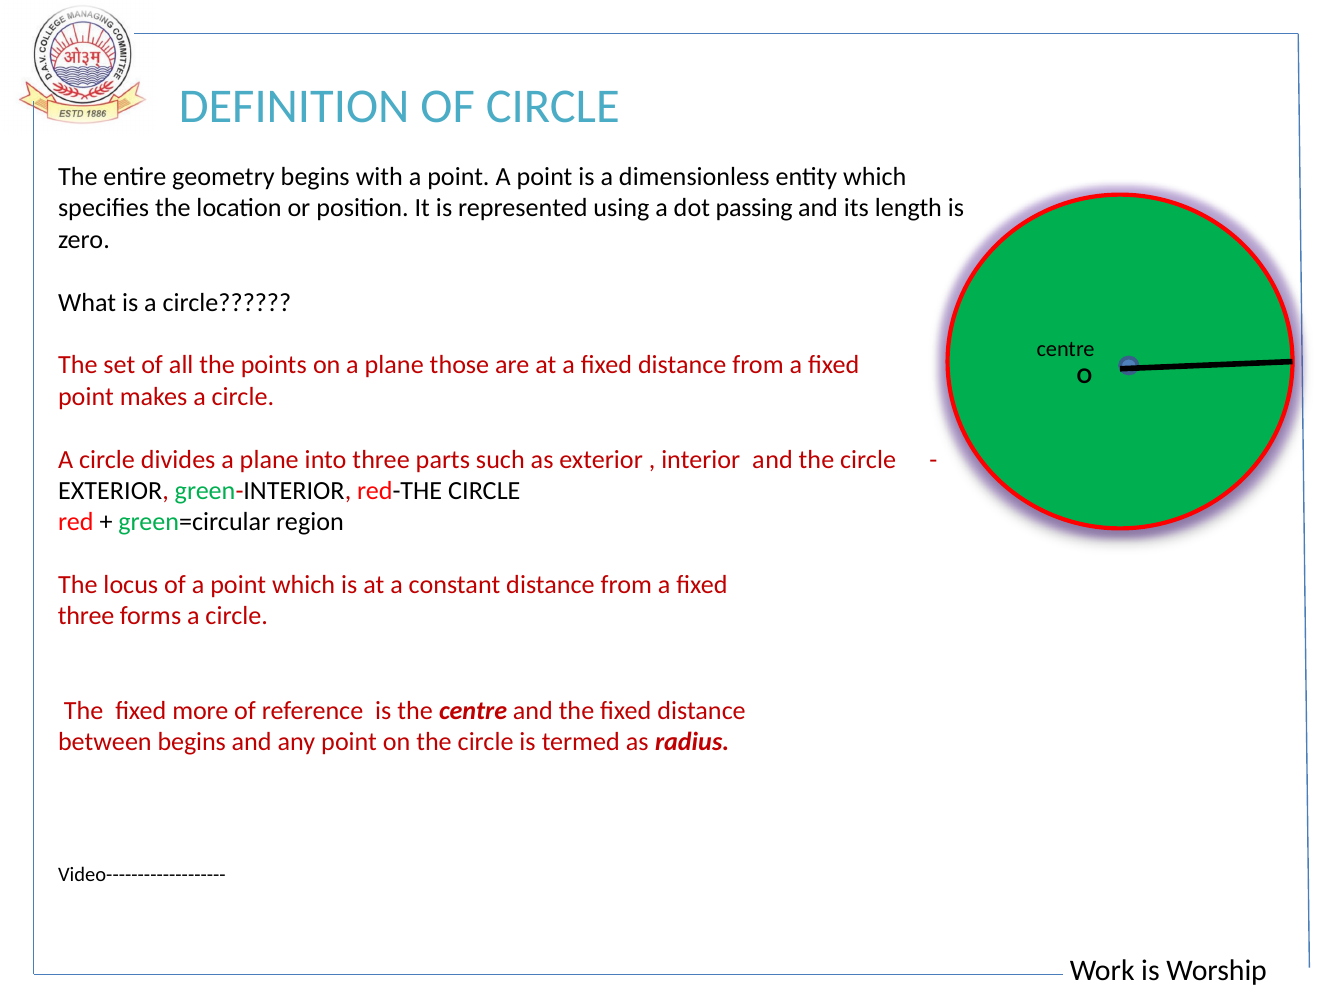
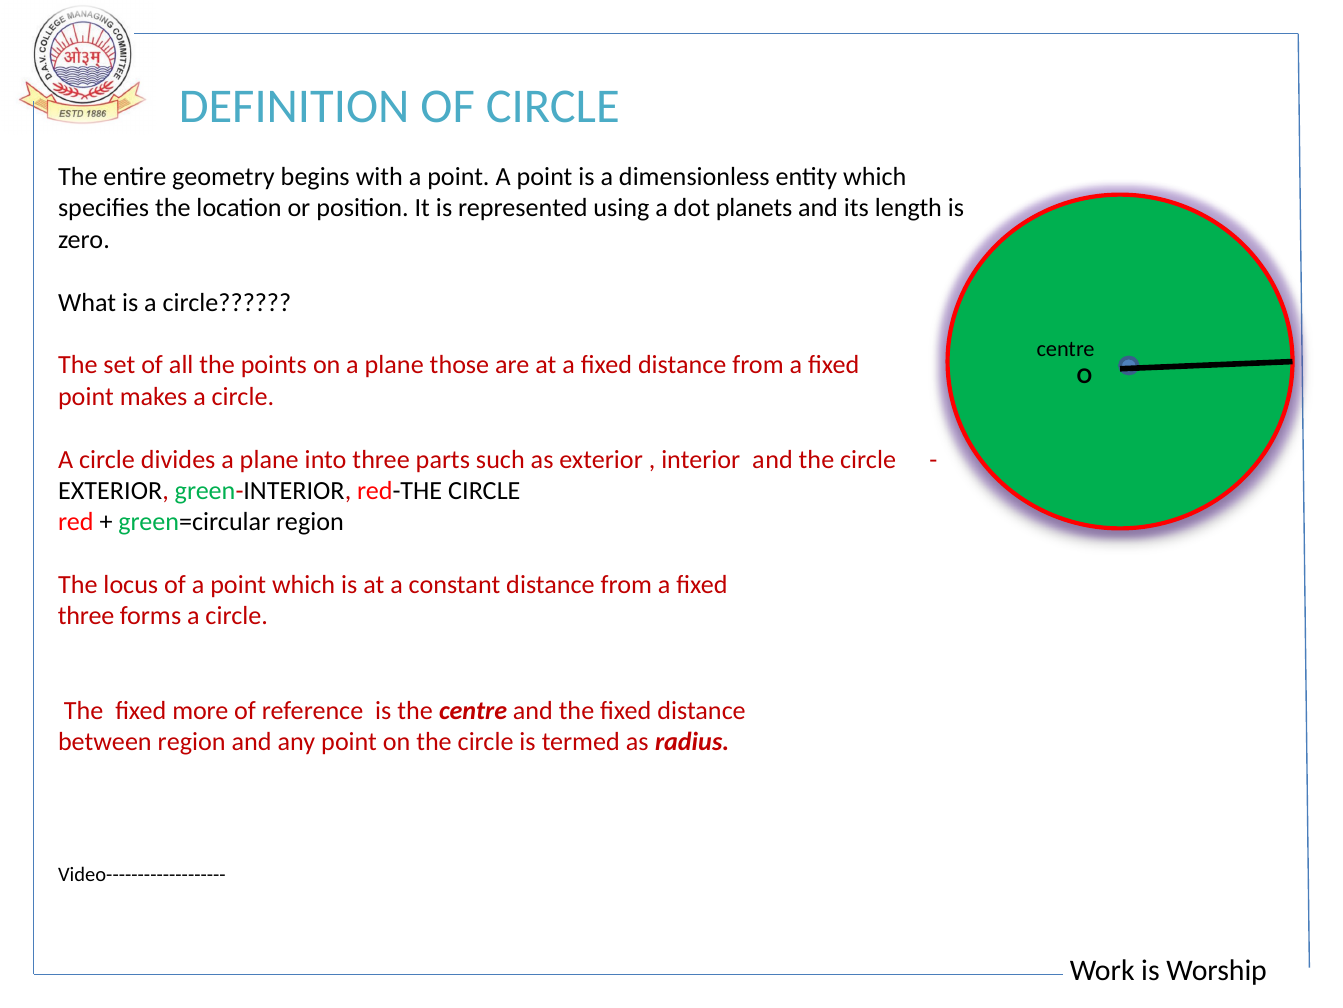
passing: passing -> planets
between begins: begins -> region
